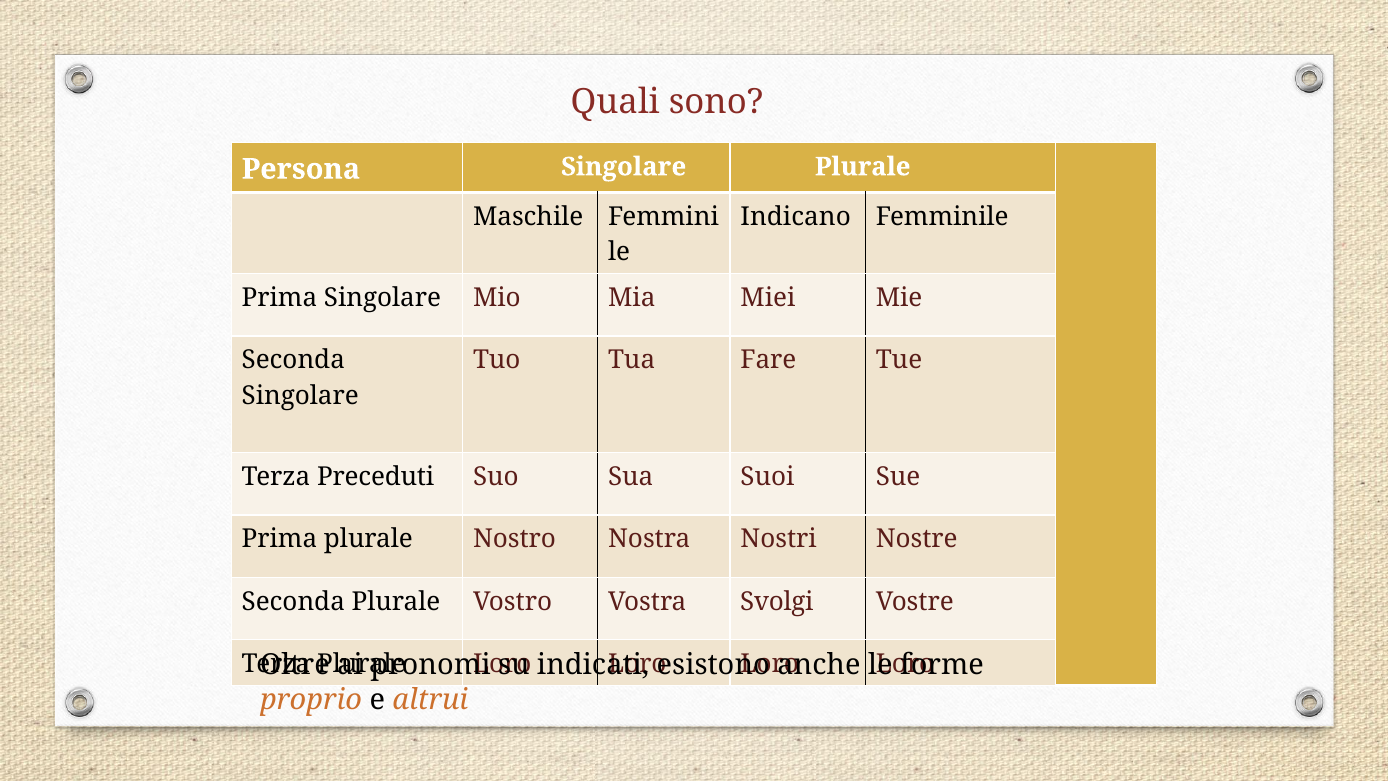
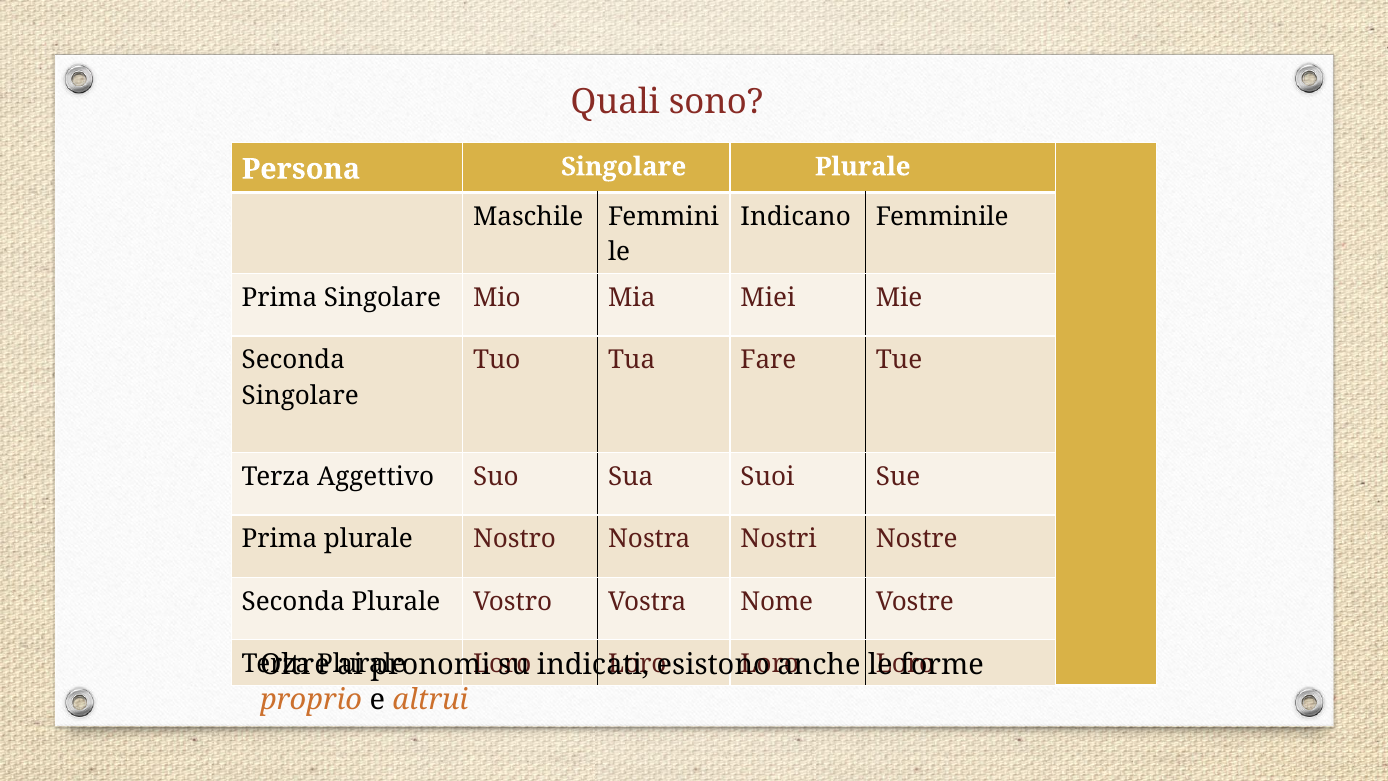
Preceduti: Preceduti -> Aggettivo
Svolgi: Svolgi -> Nome
